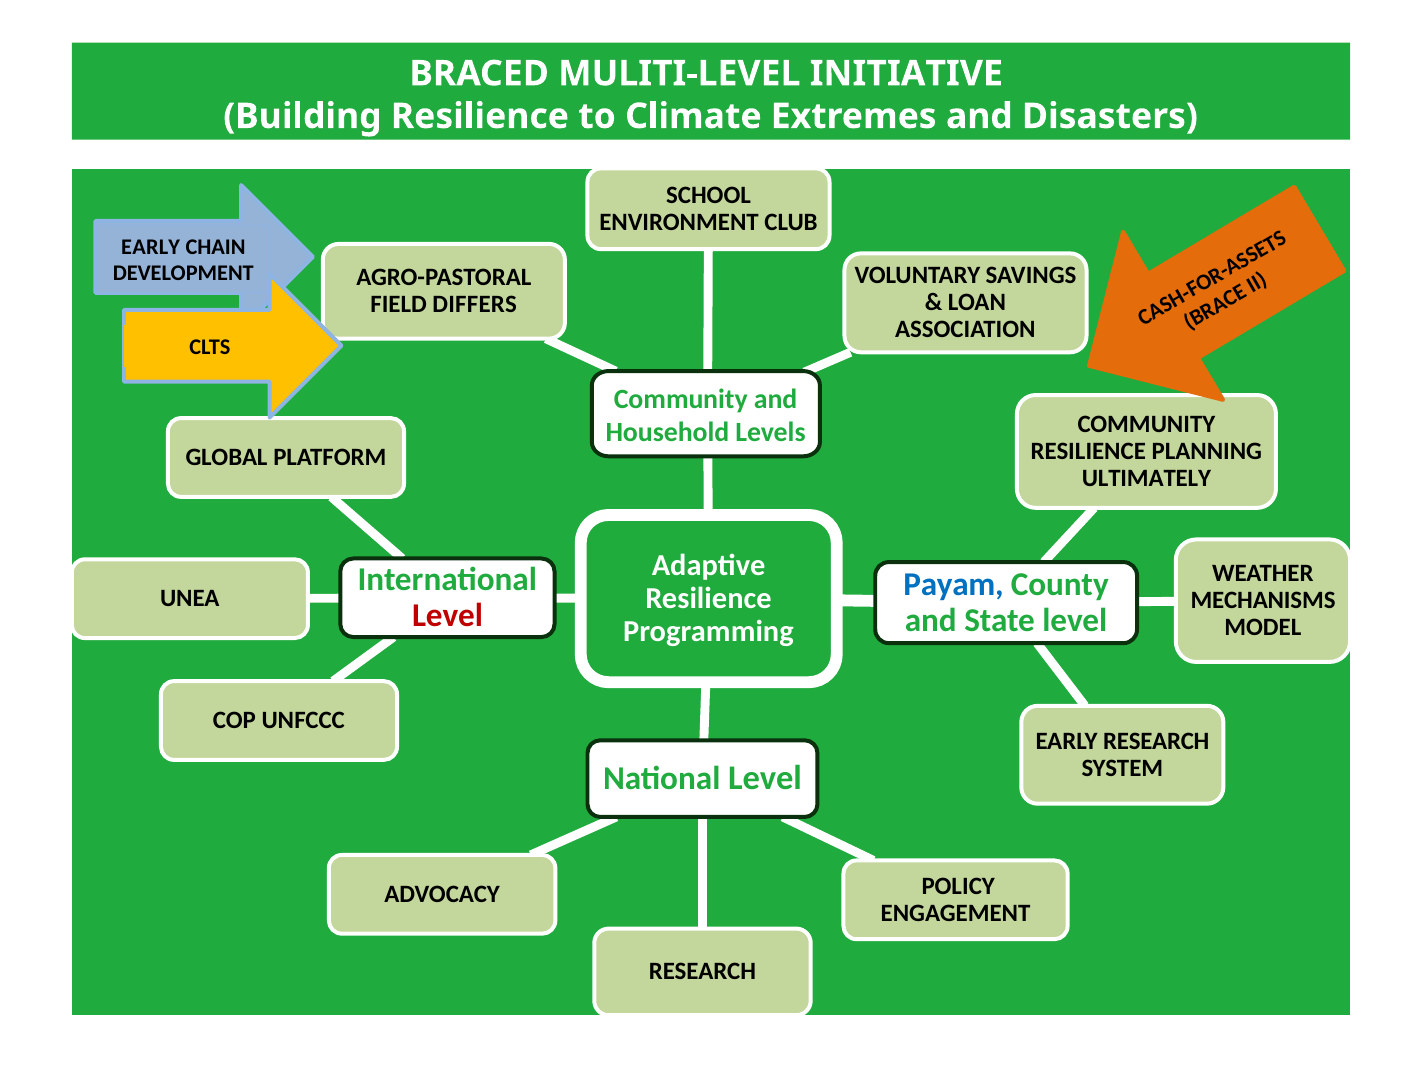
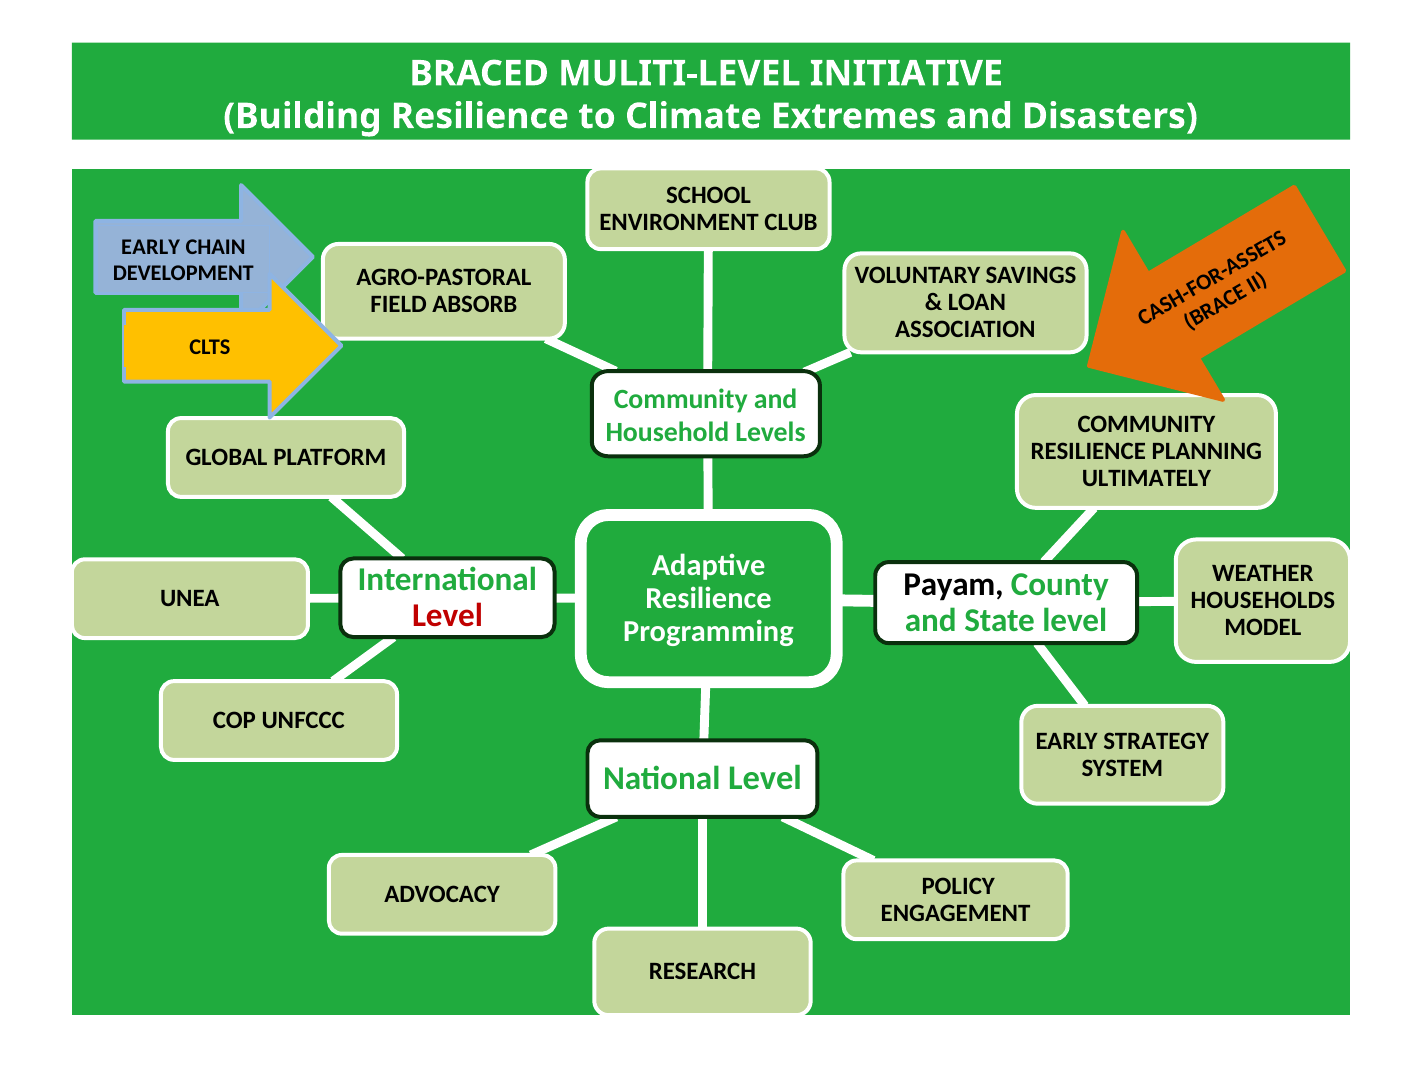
DIFFERS: DIFFERS -> ABSORB
Payam colour: blue -> black
MECHANISMS: MECHANISMS -> HOUSEHOLDS
EARLY RESEARCH: RESEARCH -> STRATEGY
